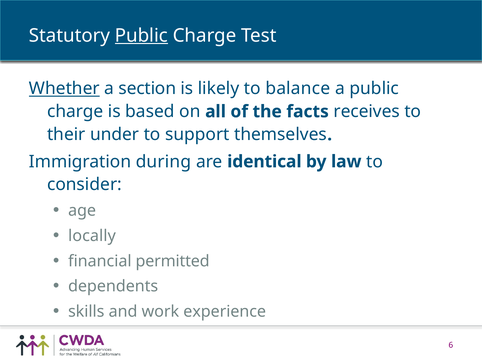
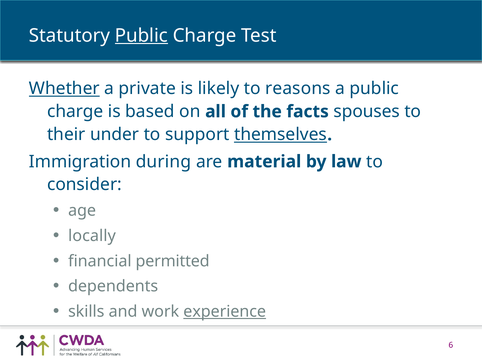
section: section -> private
balance: balance -> reasons
receives: receives -> spouses
themselves underline: none -> present
identical: identical -> material
experience underline: none -> present
